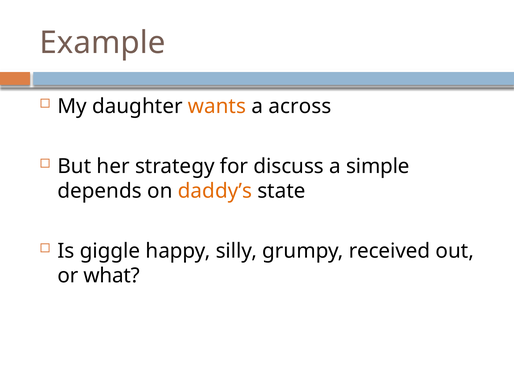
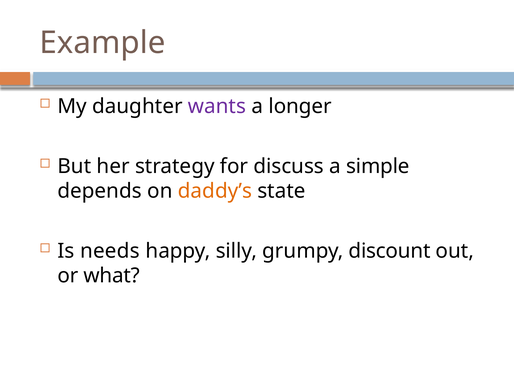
wants colour: orange -> purple
across: across -> longer
giggle: giggle -> needs
received: received -> discount
